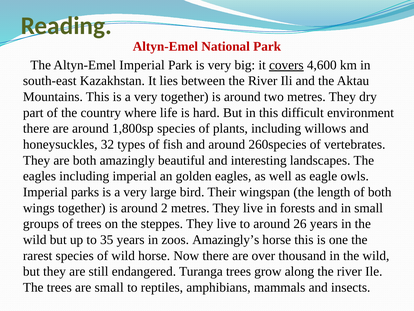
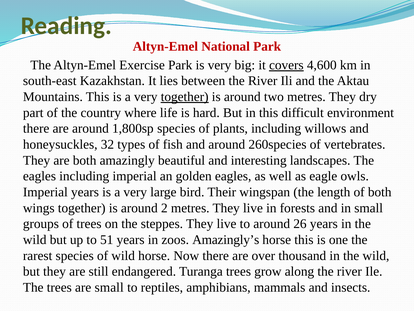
Altyn-Emel Imperial: Imperial -> Exercise
together at (185, 97) underline: none -> present
Imperial parks: parks -> years
35: 35 -> 51
